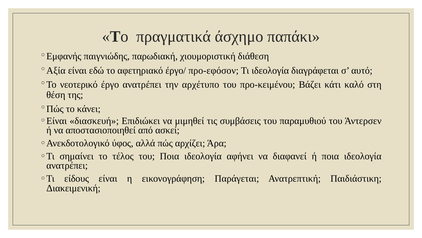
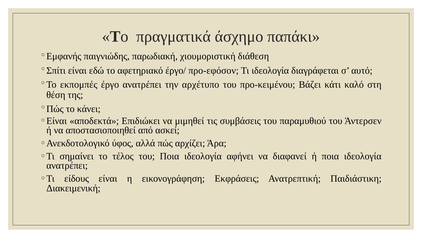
Αξία: Αξία -> Σπίτι
νεοτερικό: νεοτερικό -> εκπομπές
διασκευή: διασκευή -> αποδεκτά
Παράγεται: Παράγεται -> Εκφράσεις
